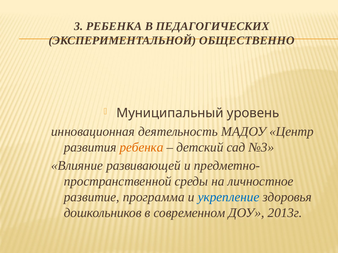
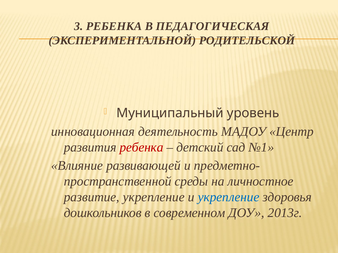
ПЕДАГОГИЧЕСКИХ: ПЕДАГОГИЧЕСКИХ -> ПЕДАГОГИЧЕСКАЯ
ОБЩЕСТВЕННО: ОБЩЕСТВЕННО -> РОДИТЕЛЬСКОЙ
ребенка at (142, 147) colour: orange -> red
№3: №3 -> №1
развитие программа: программа -> укрепление
